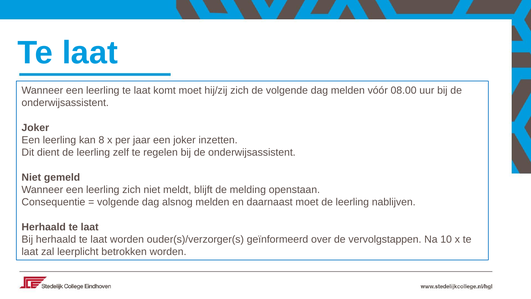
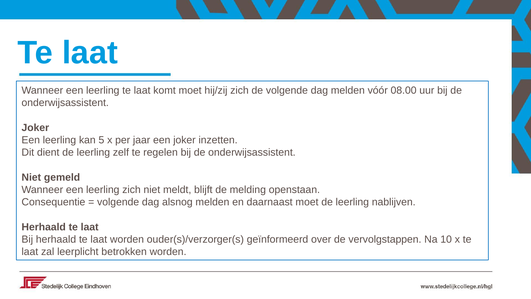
8: 8 -> 5
